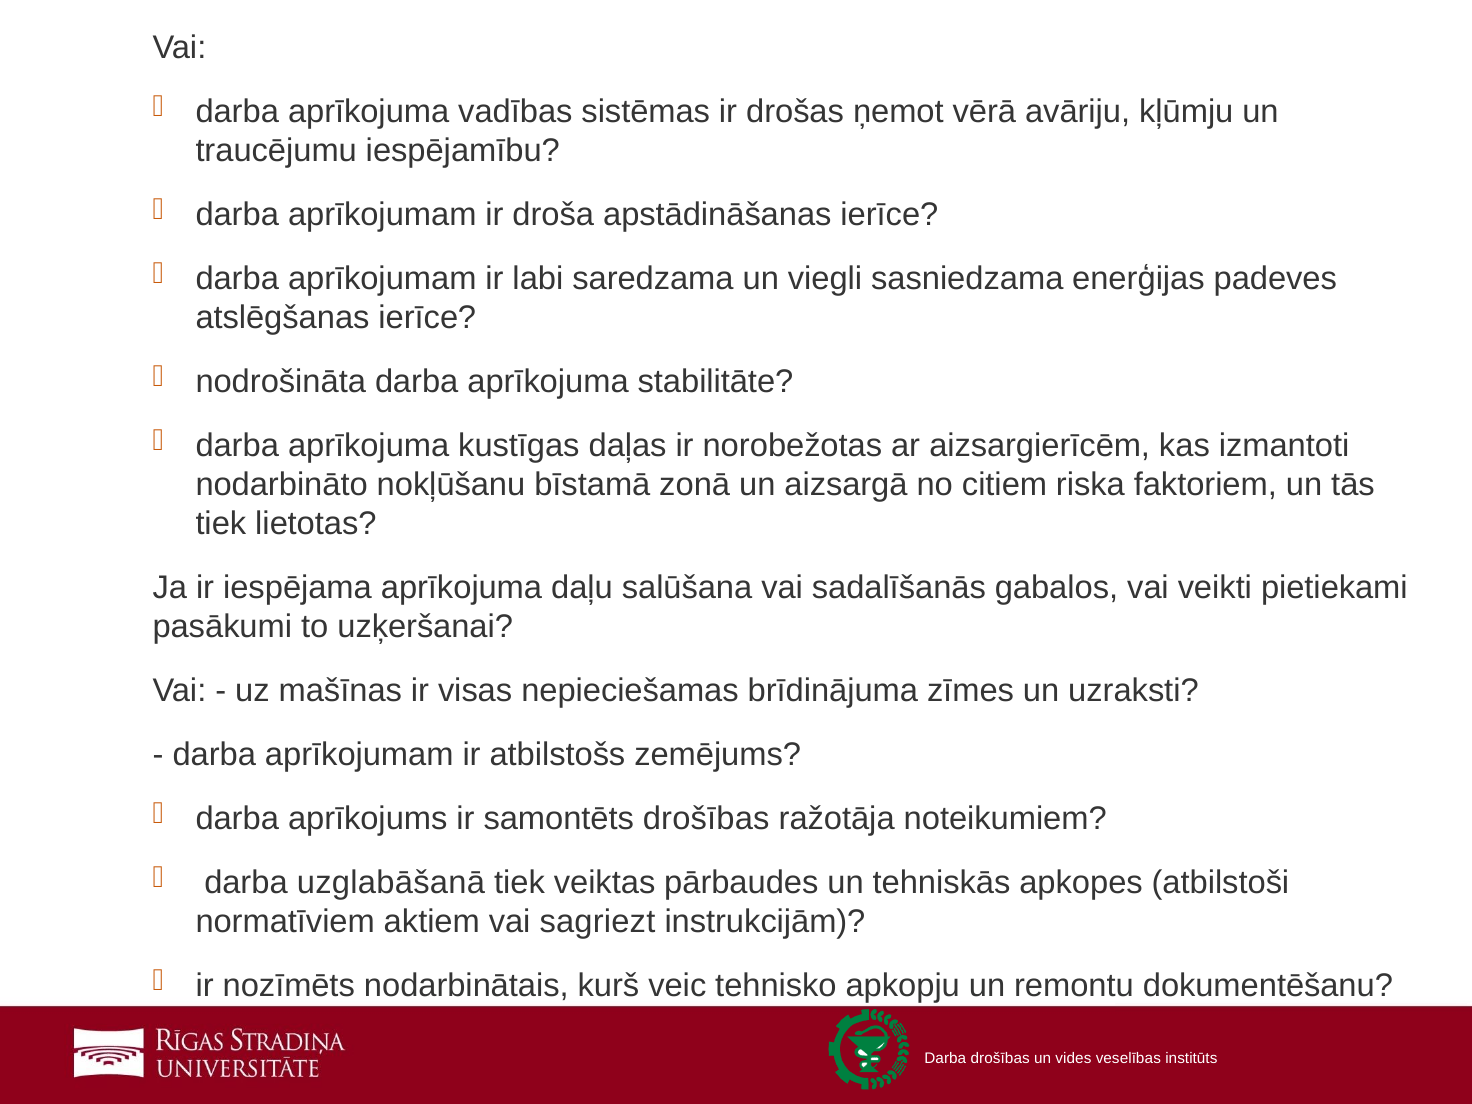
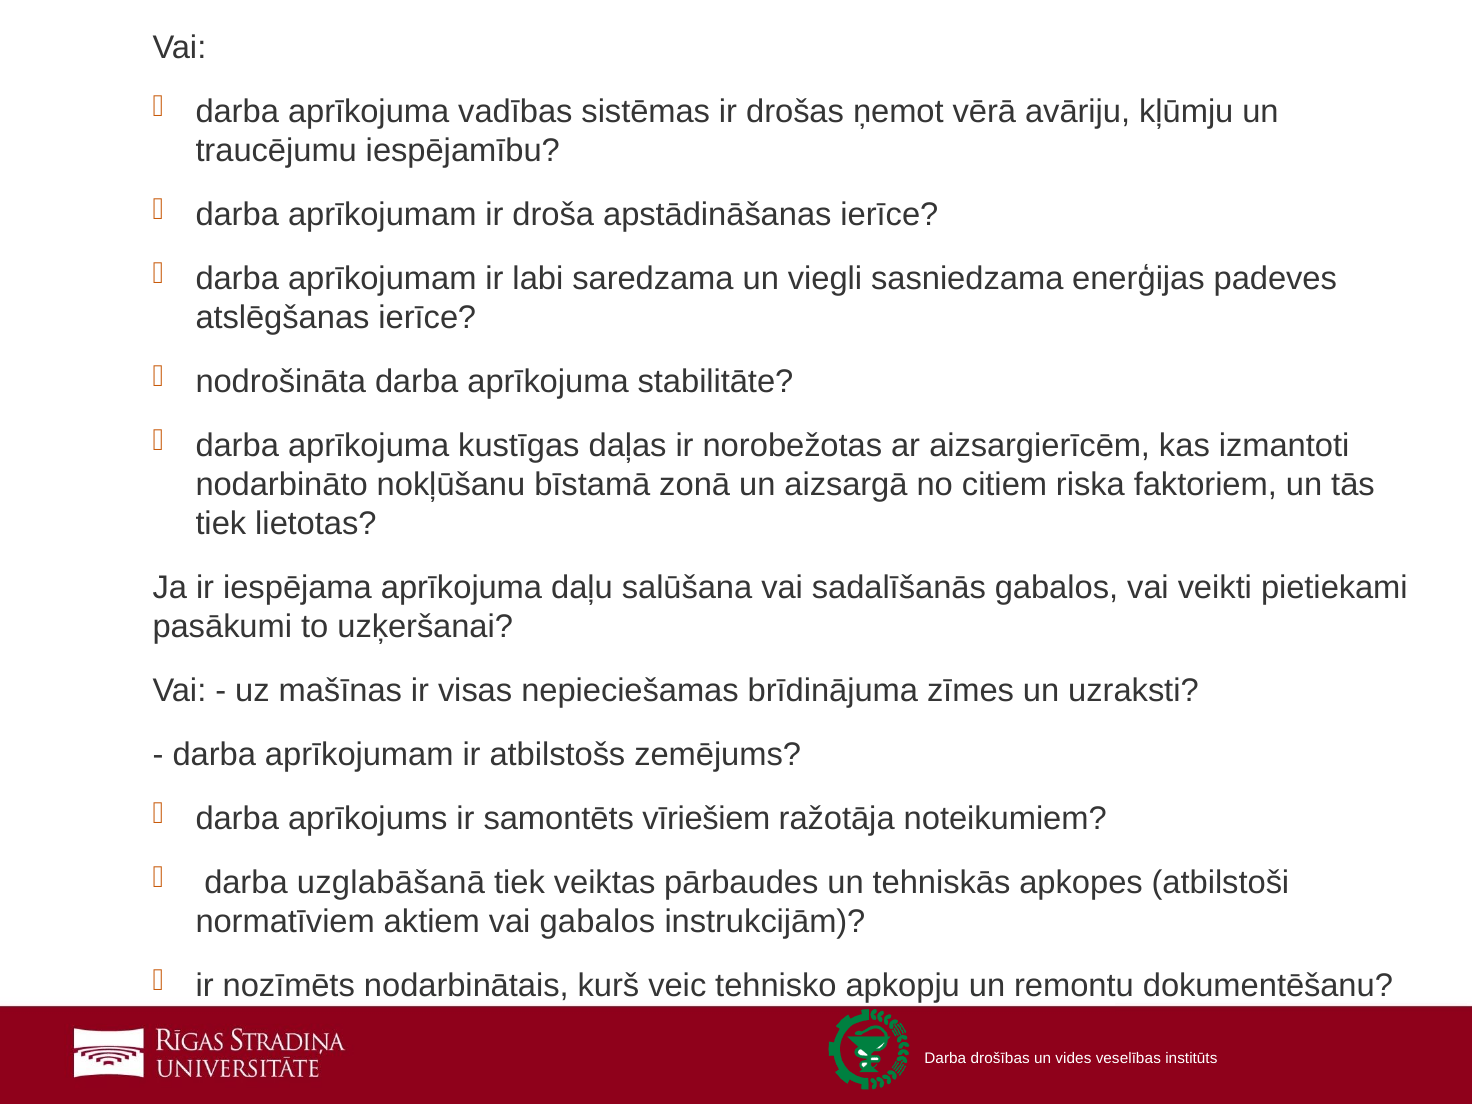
samontēts drošības: drošības -> vīriešiem
vai sagriezt: sagriezt -> gabalos
